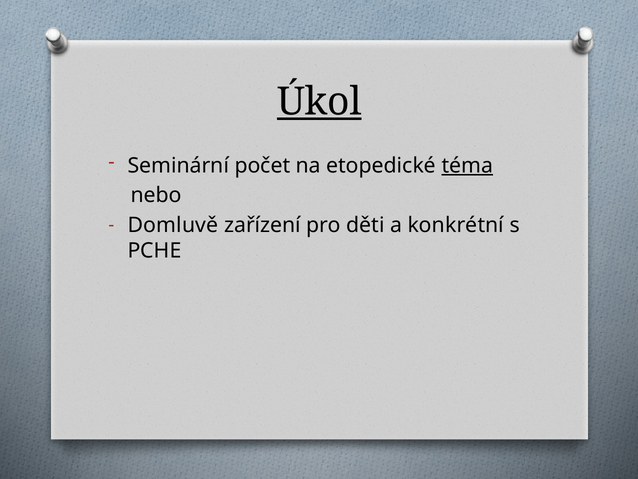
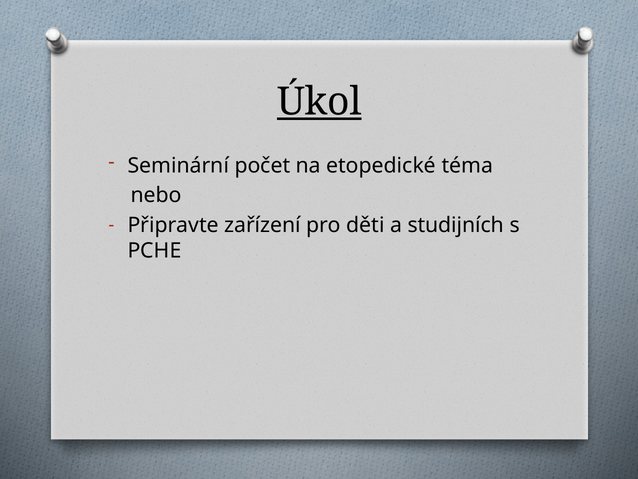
téma underline: present -> none
Domluvě: Domluvě -> Připravte
konkrétní: konkrétní -> studijních
